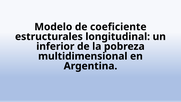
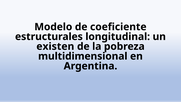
inferior: inferior -> existen
